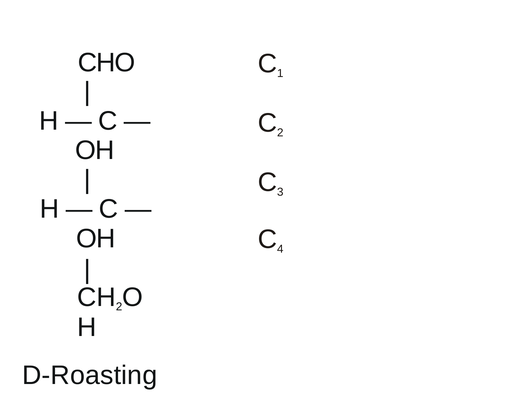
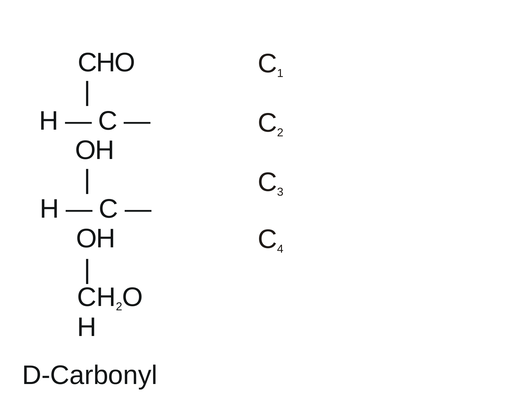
D-Roasting: D-Roasting -> D-Carbonyl
